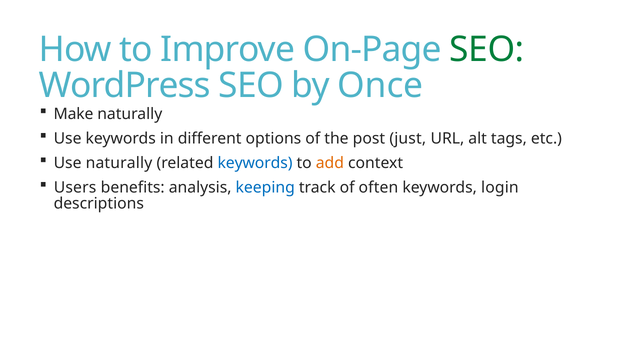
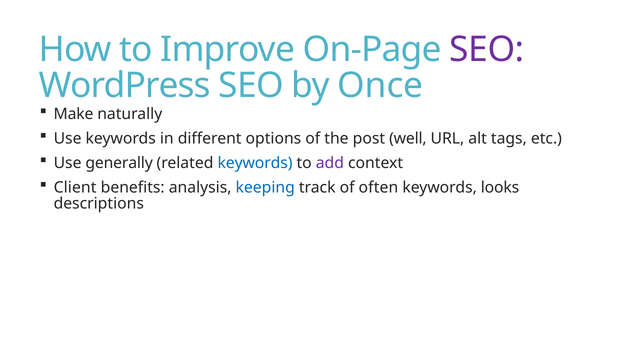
SEO at (487, 50) colour: green -> purple
just: just -> well
Use naturally: naturally -> generally
add colour: orange -> purple
Users: Users -> Client
login: login -> looks
